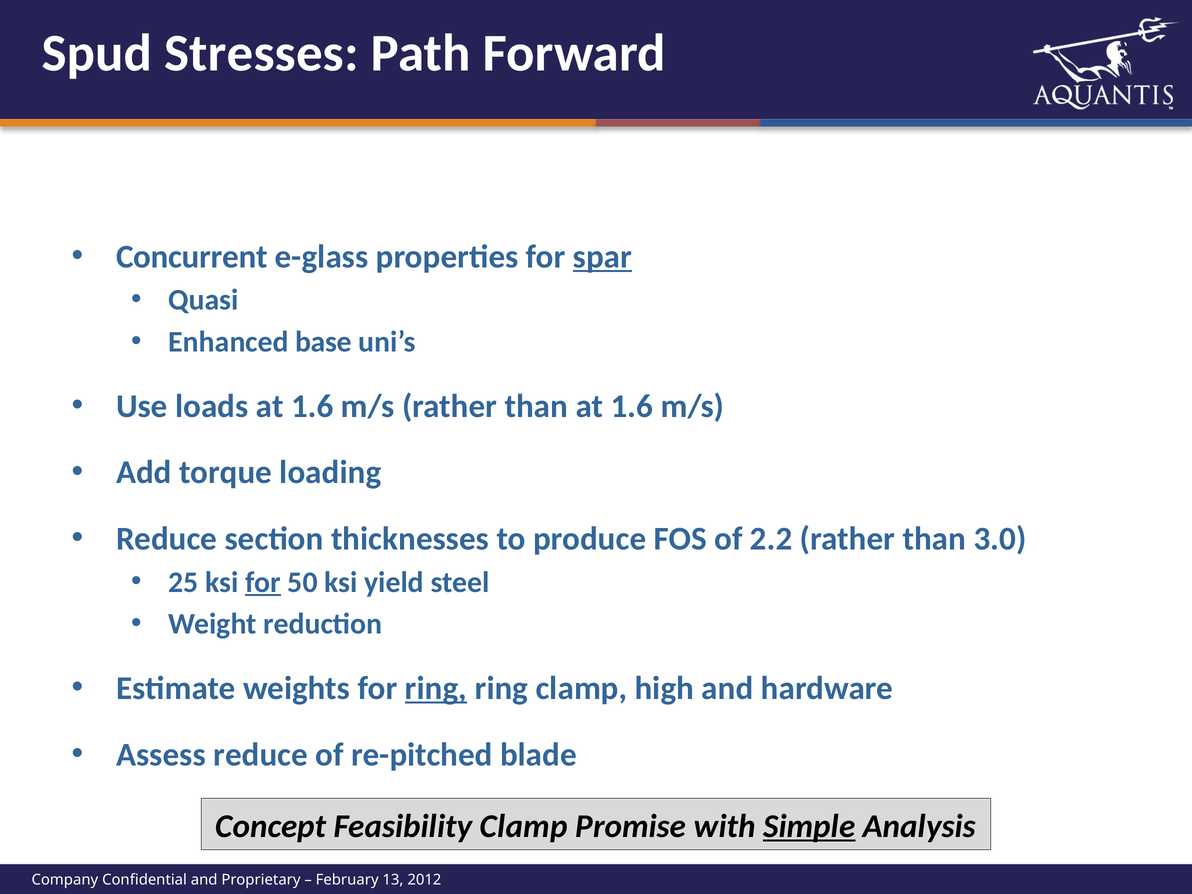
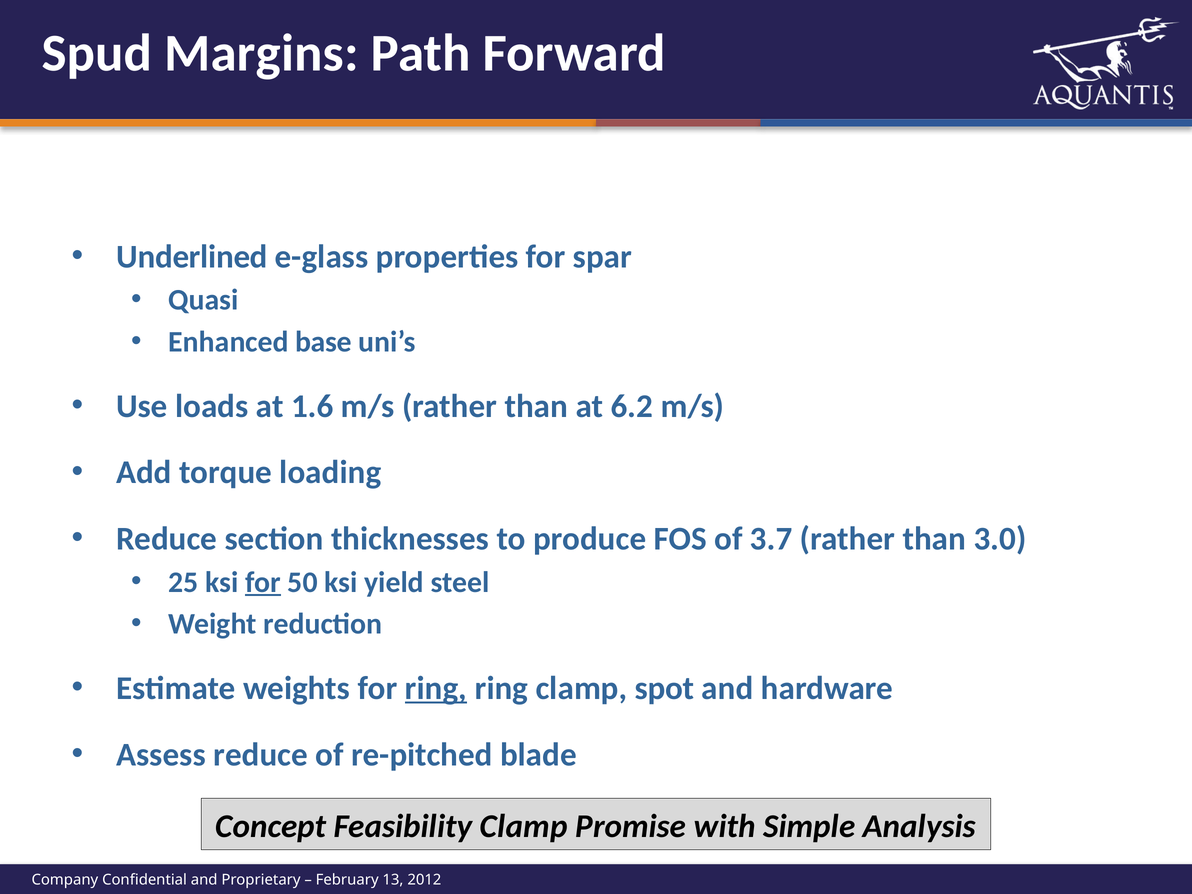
Stresses: Stresses -> Margins
Concurrent: Concurrent -> Underlined
spar underline: present -> none
than at 1.6: 1.6 -> 6.2
2.2: 2.2 -> 3.7
high: high -> spot
Simple underline: present -> none
